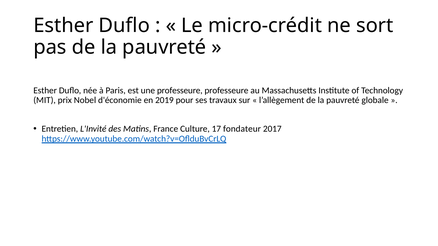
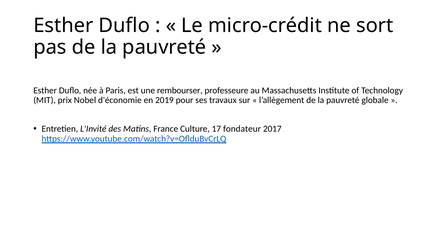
une professeure: professeure -> rembourser
